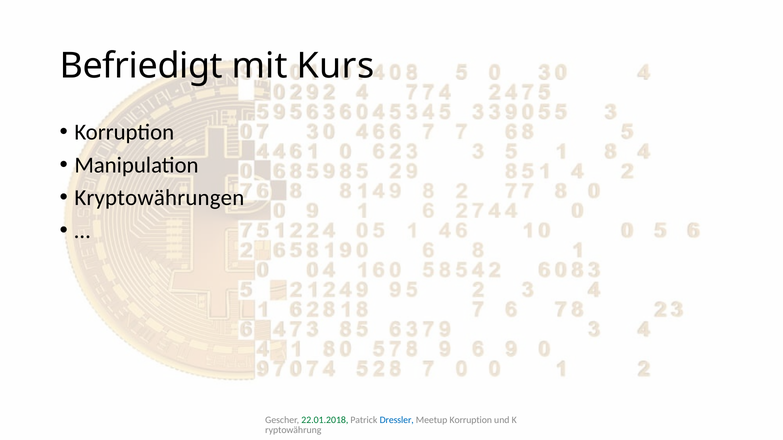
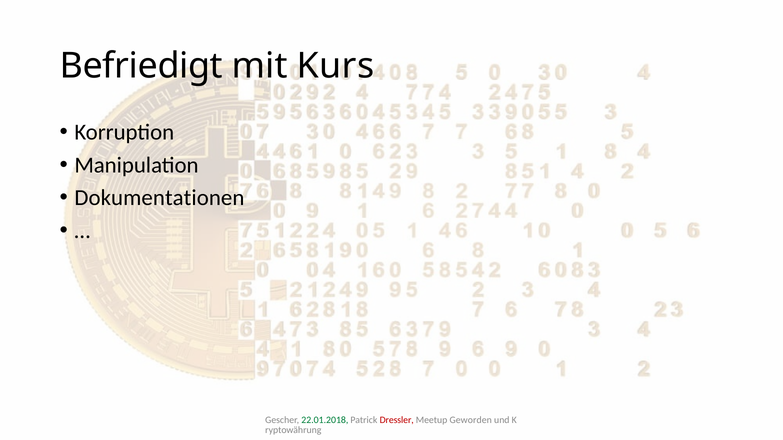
Kryptowährungen: Kryptowährungen -> Dokumentationen
Dressler colour: blue -> red
Meetup Korruption: Korruption -> Geworden
